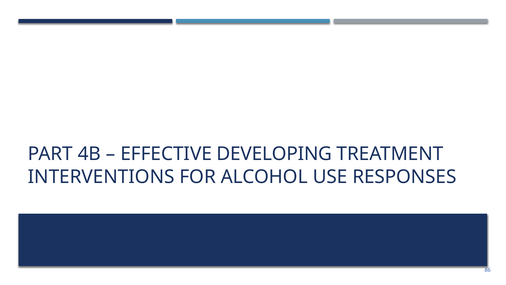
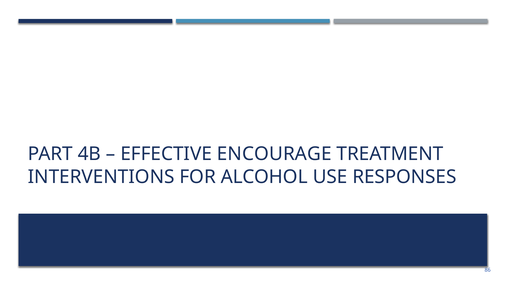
DEVELOPING: DEVELOPING -> ENCOURAGE
